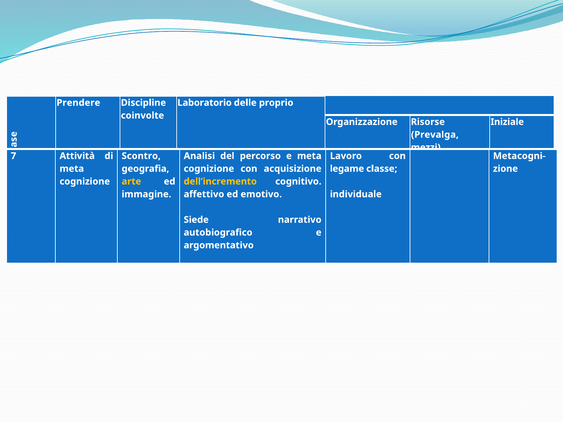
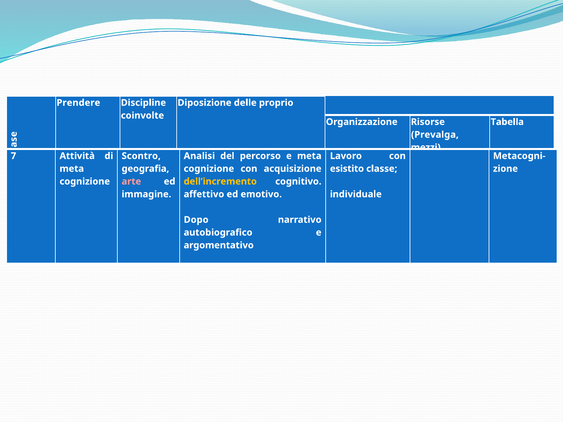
Laboratorio: Laboratorio -> Diposizione
Iniziale: Iniziale -> Tabella
legame: legame -> esistito
arte colour: yellow -> pink
Siede: Siede -> Dopo
